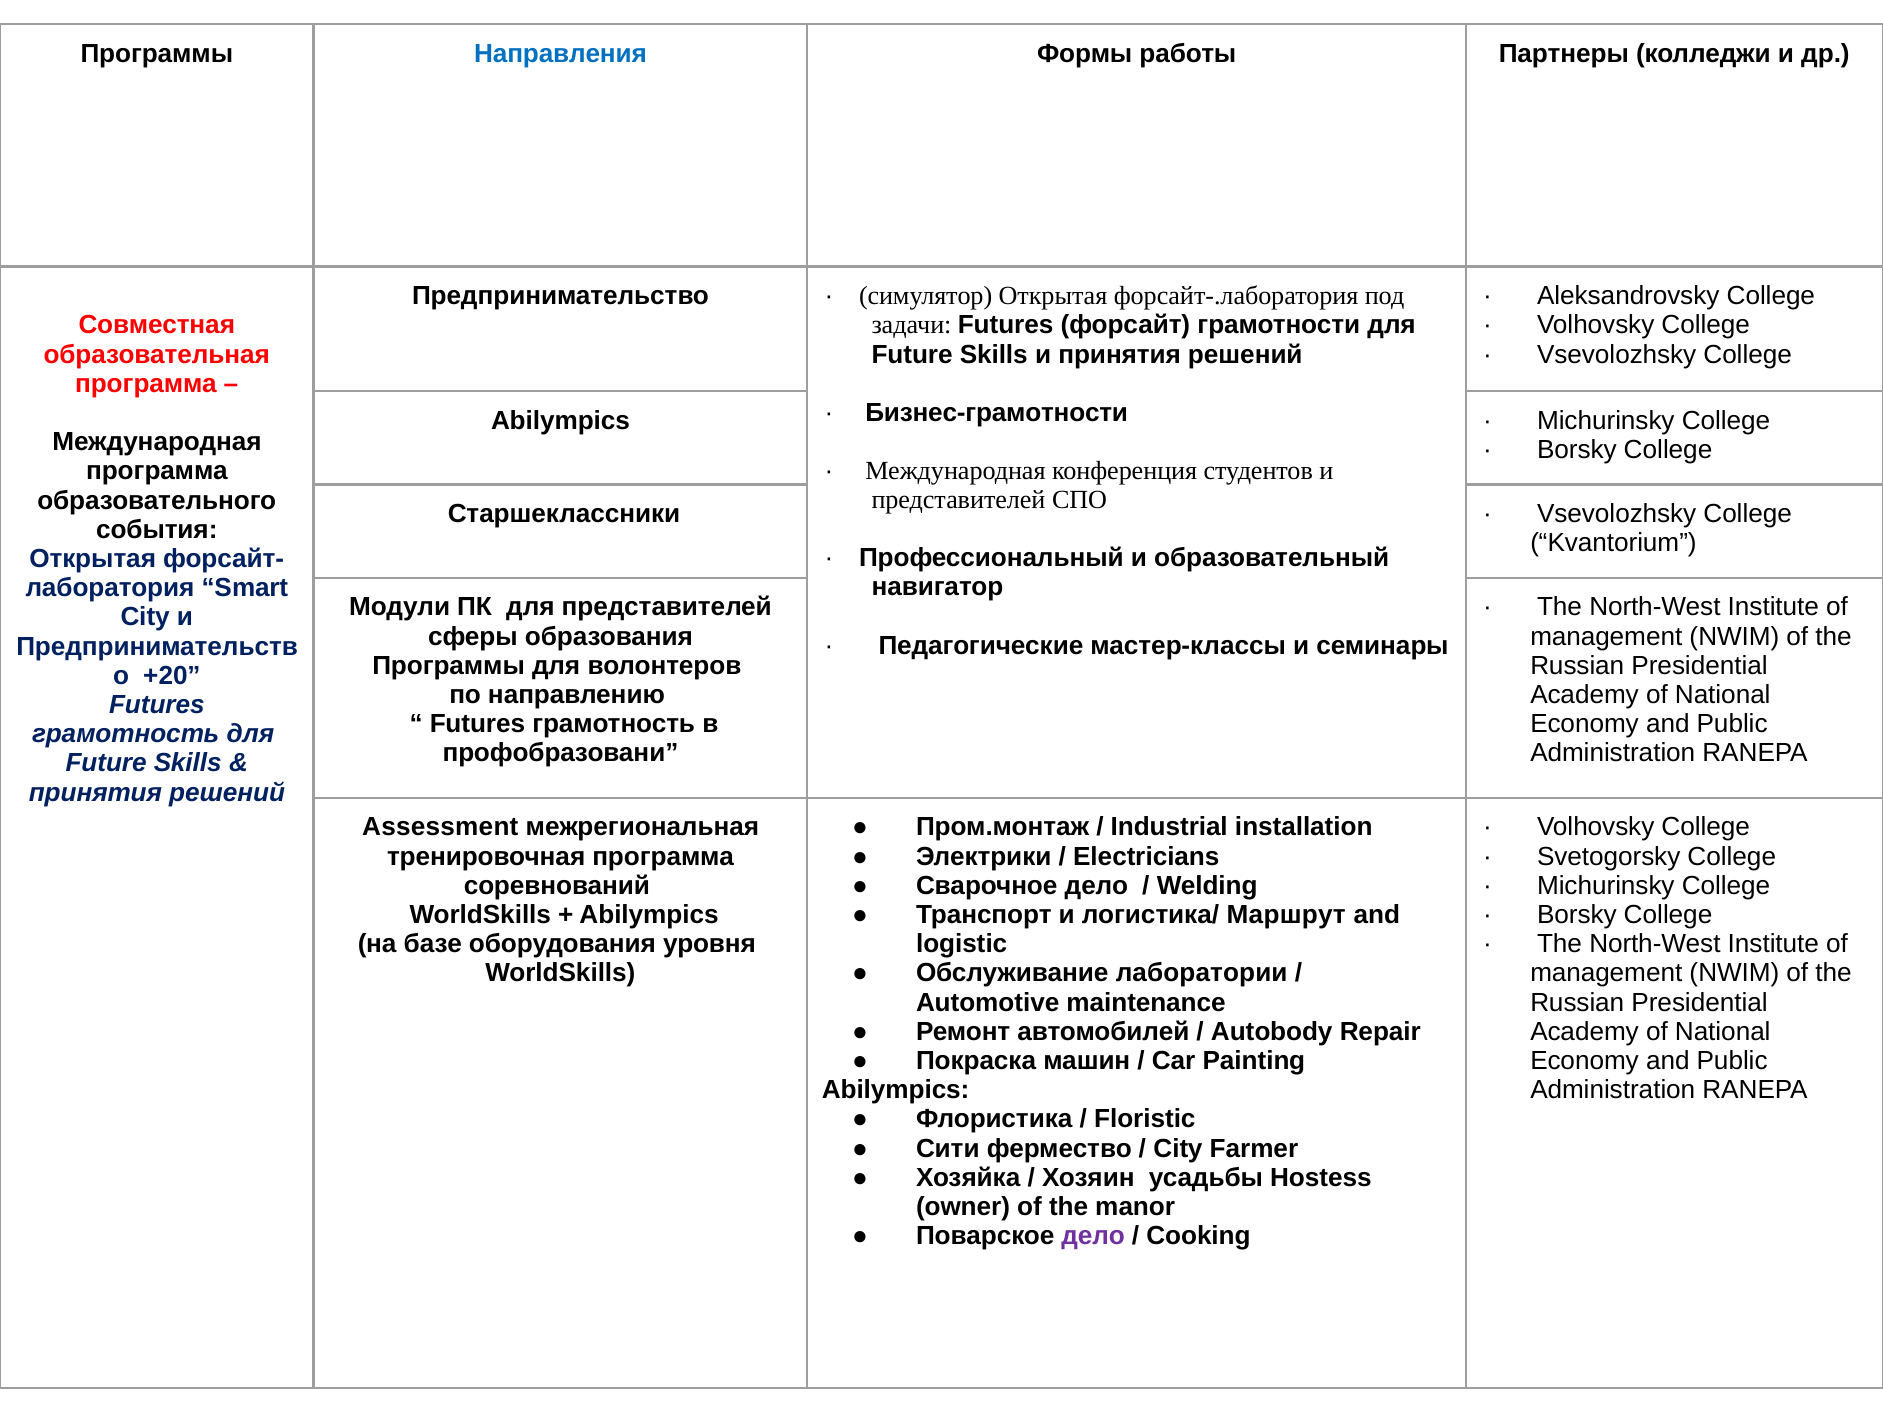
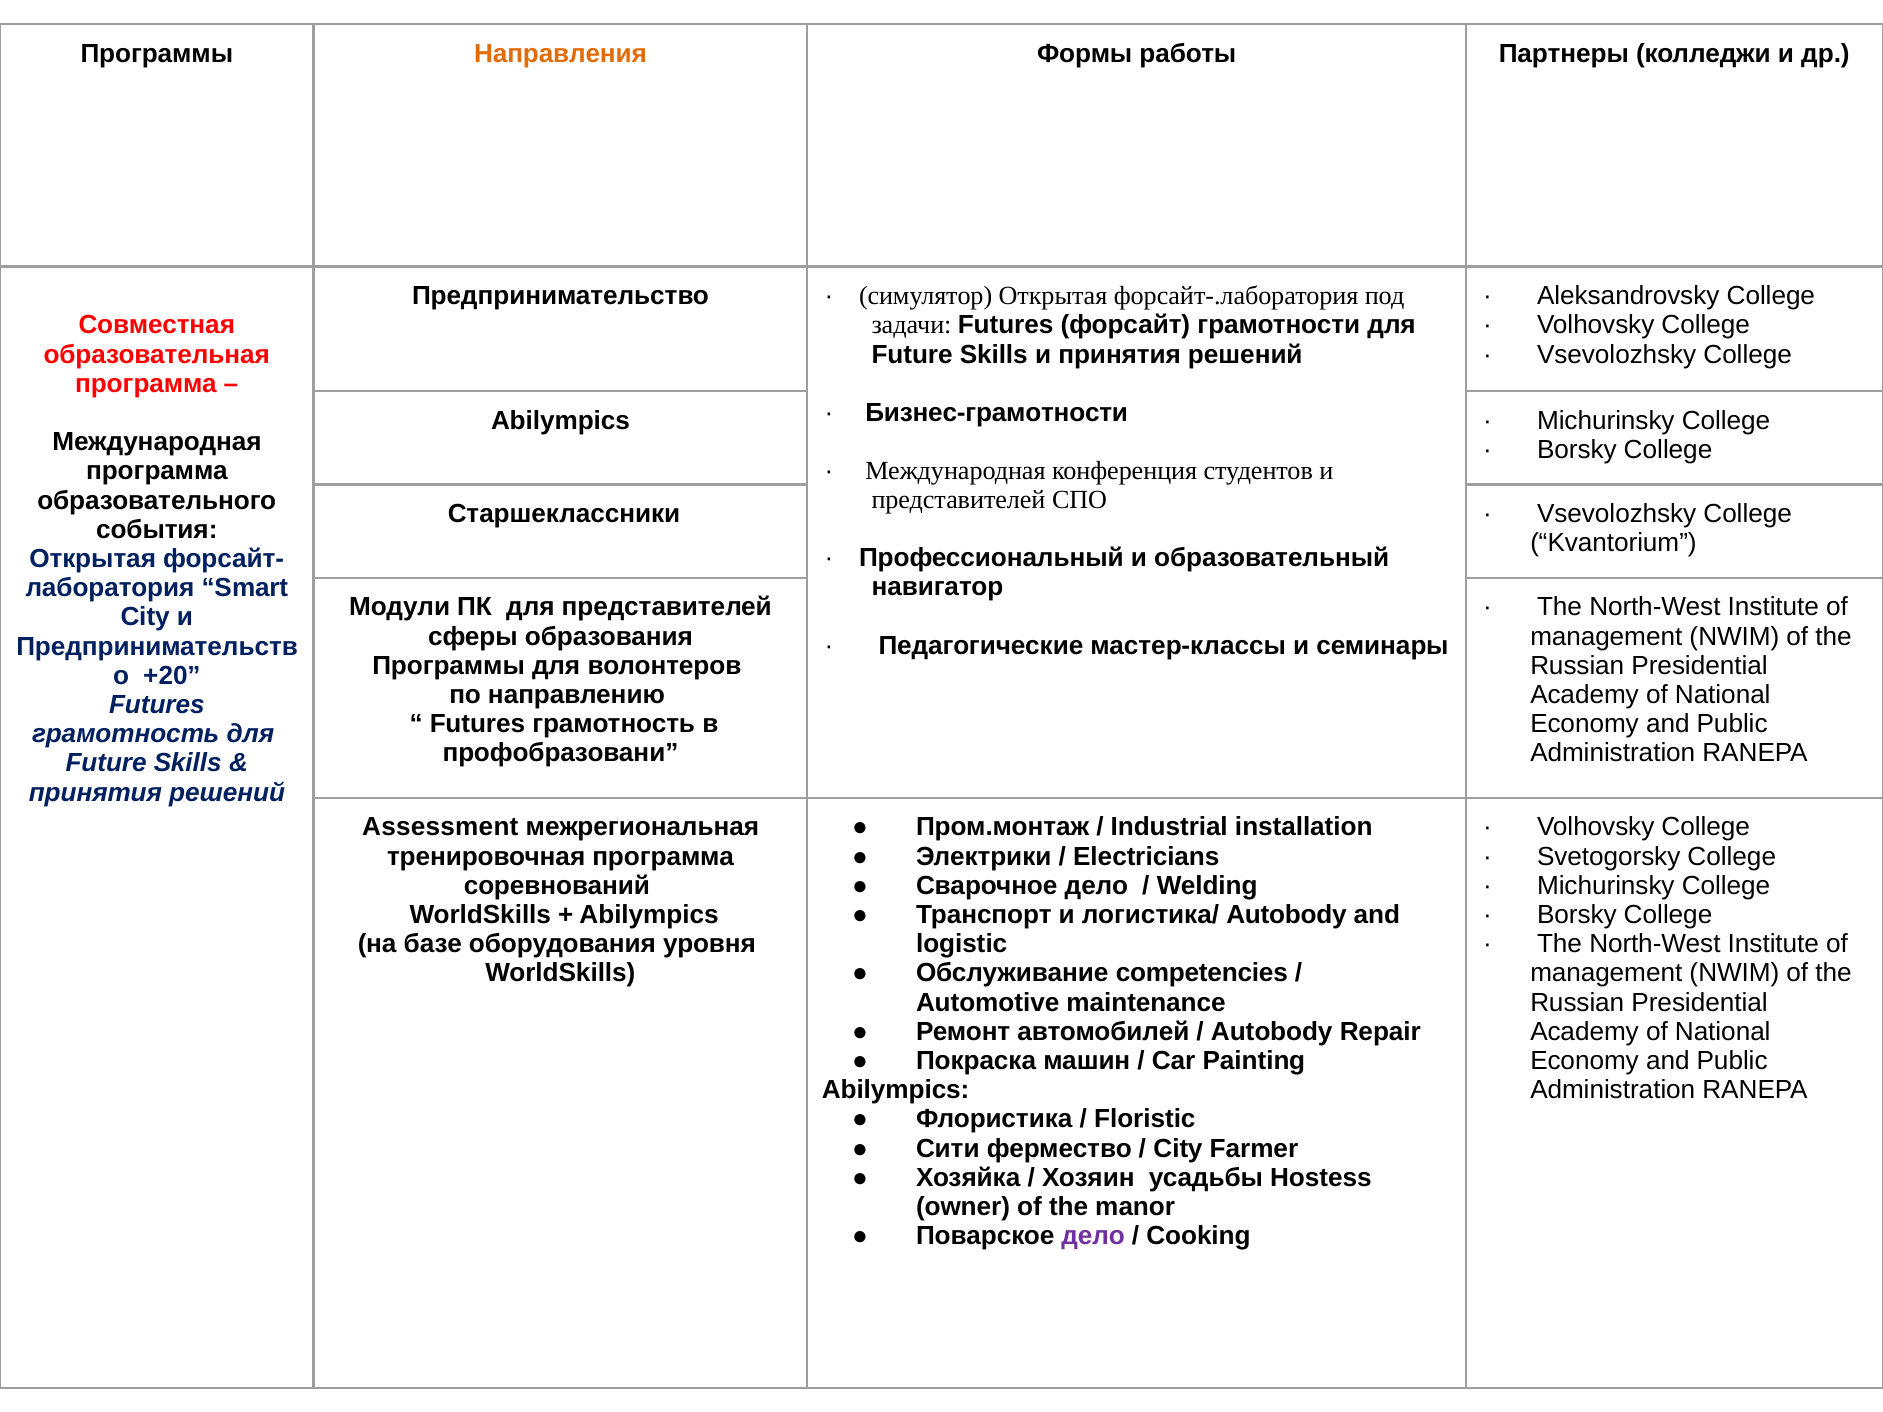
Направления colour: blue -> orange
логистика/ Маршрут: Маршрут -> Autobody
лаборатории: лаборатории -> competencies
